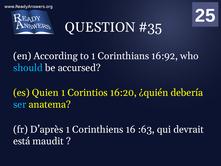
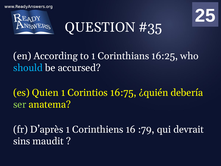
16:92: 16:92 -> 16:25
16:20: 16:20 -> 16:75
ser colour: light blue -> light green
:63: :63 -> :79
está: está -> sins
